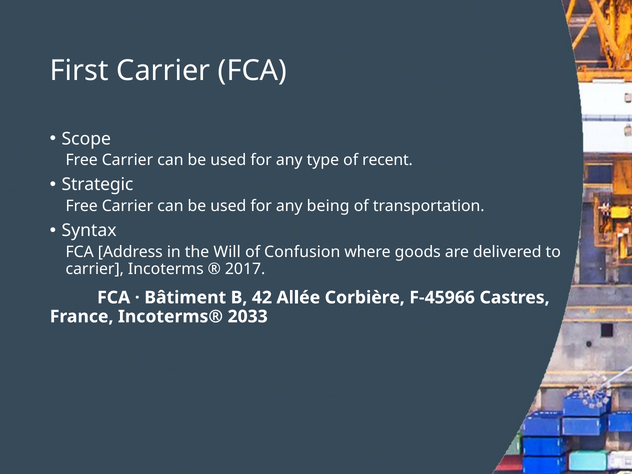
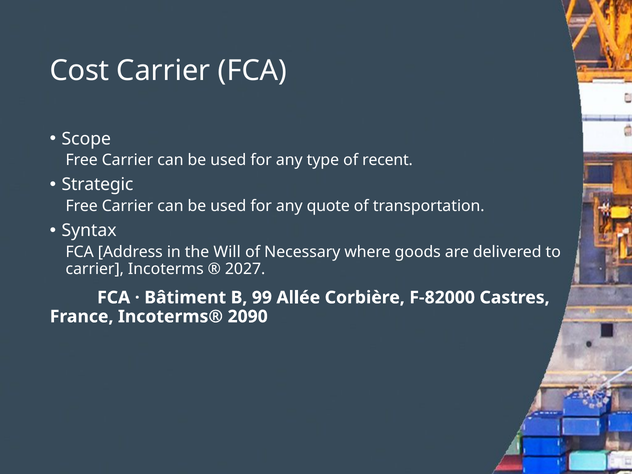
First: First -> Cost
being: being -> quote
Confusion: Confusion -> Necessary
2017: 2017 -> 2027
42: 42 -> 99
F-45966: F-45966 -> F-82000
2033: 2033 -> 2090
